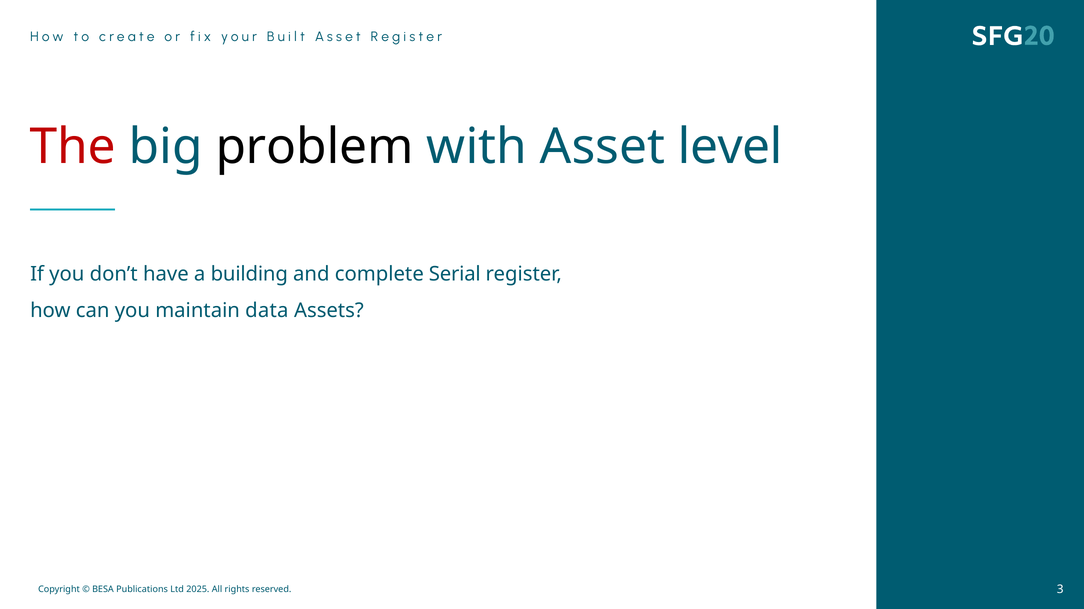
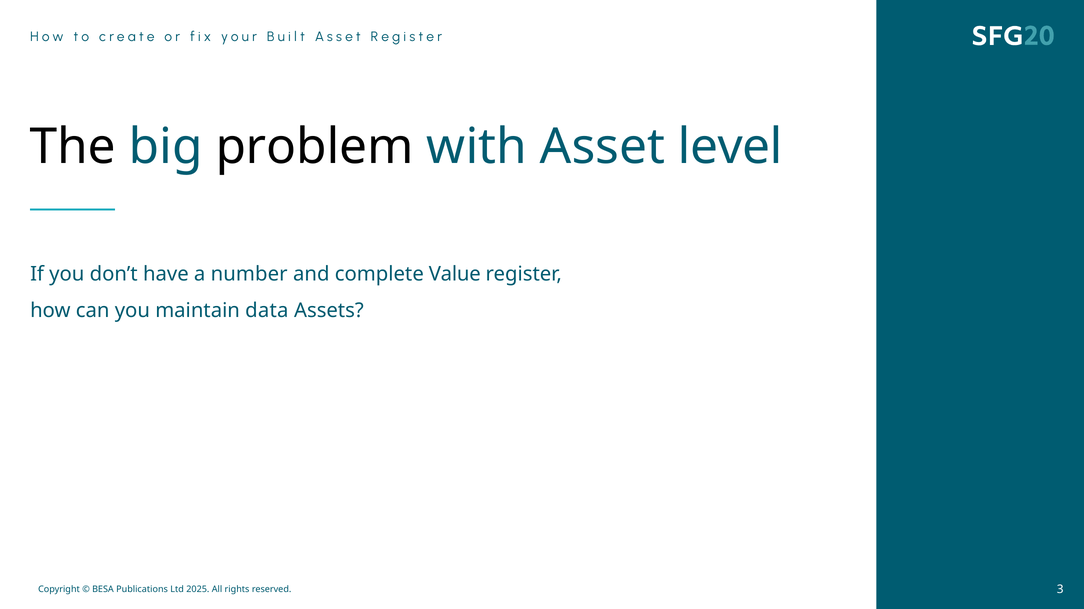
The colour: red -> black
building: building -> number
Serial: Serial -> Value
